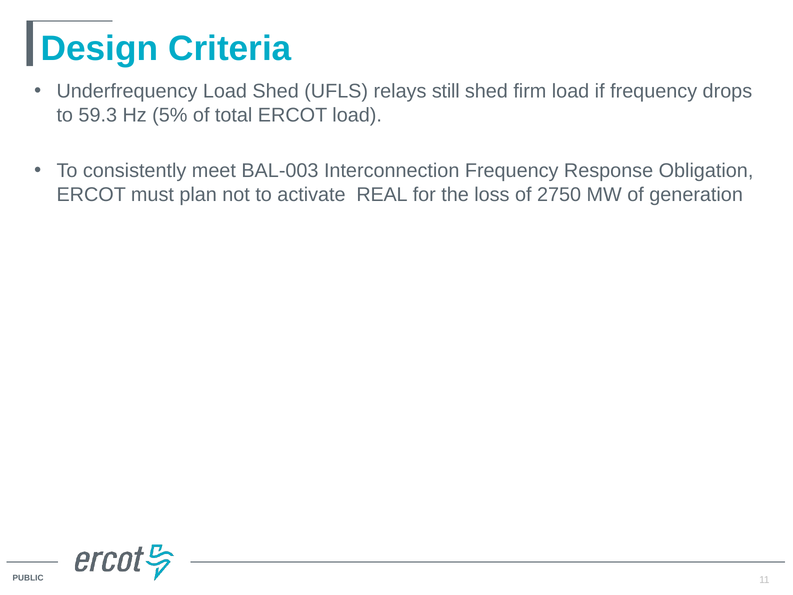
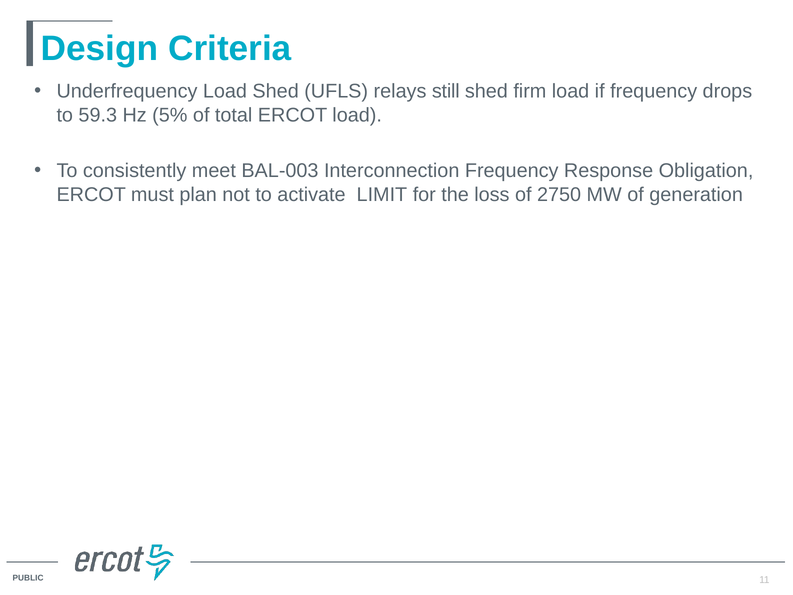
REAL: REAL -> LIMIT
